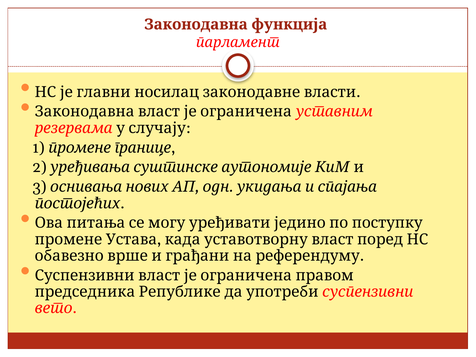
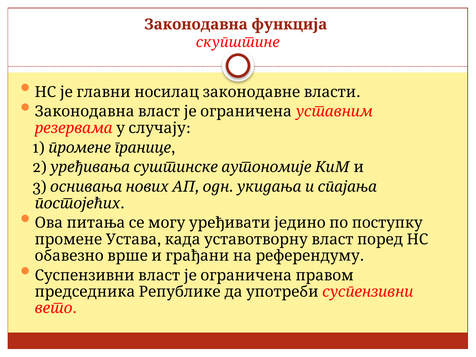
парламент: парламент -> скупштине
